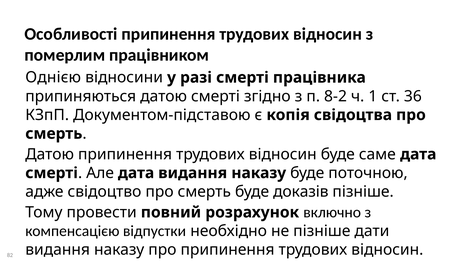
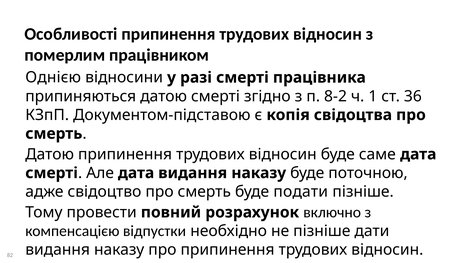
доказів: доказів -> подати
